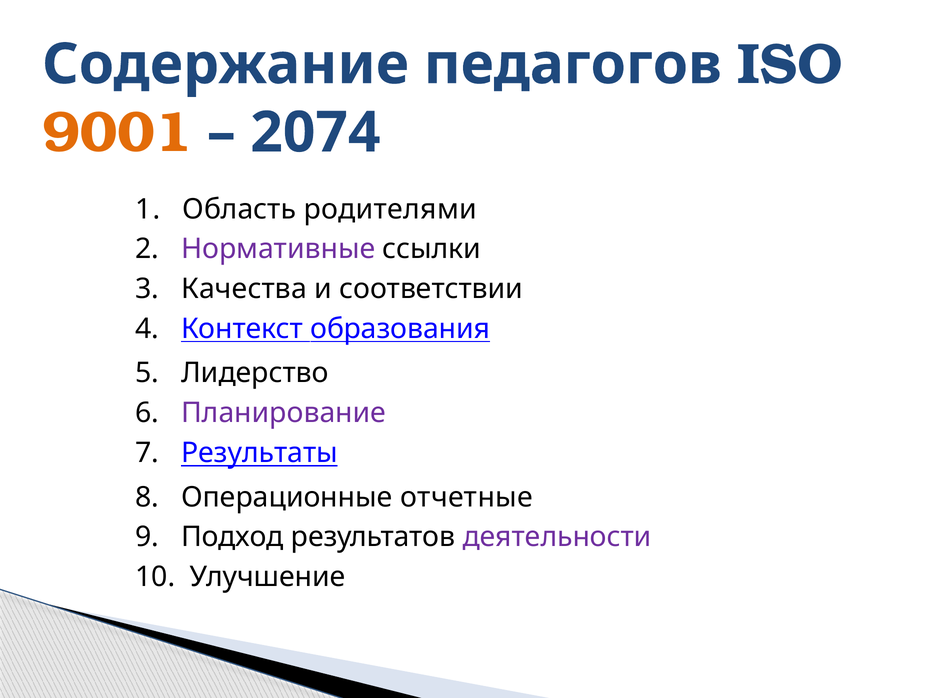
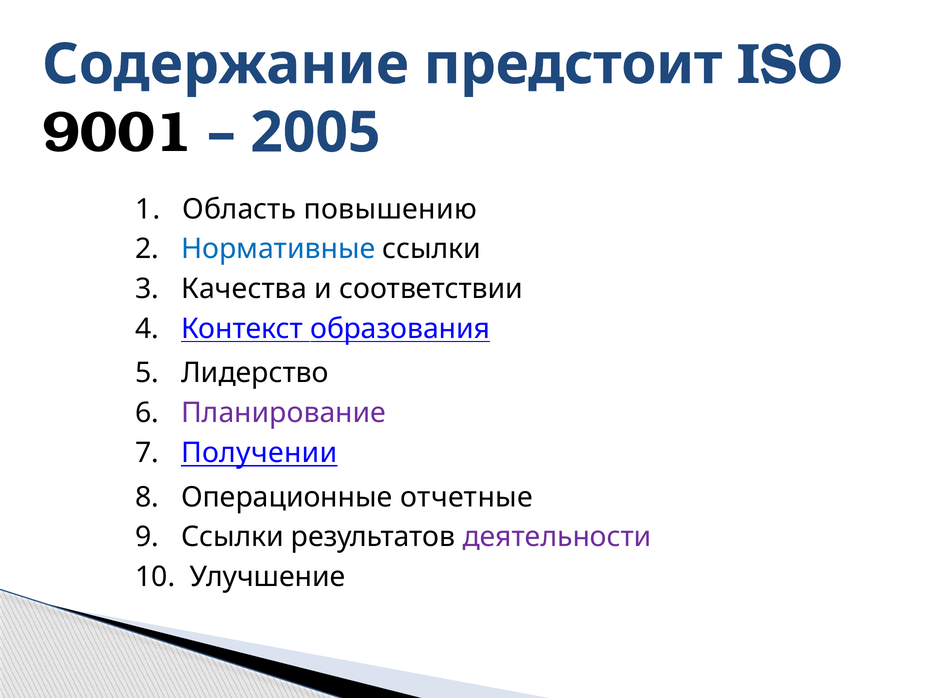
педагогов: педагогов -> предстоит
9001 colour: orange -> black
2074: 2074 -> 2005
родителями: родителями -> повышению
Нормативные colour: purple -> blue
Результаты: Результаты -> Получении
9 Подход: Подход -> Ссылки
